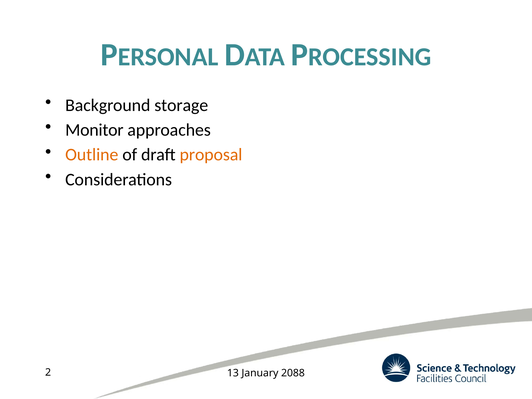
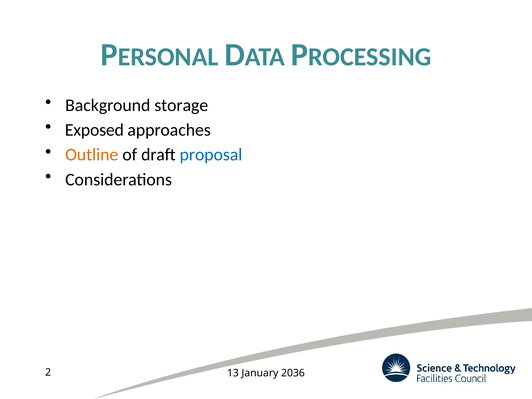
Monitor: Monitor -> Exposed
proposal colour: orange -> blue
2088: 2088 -> 2036
